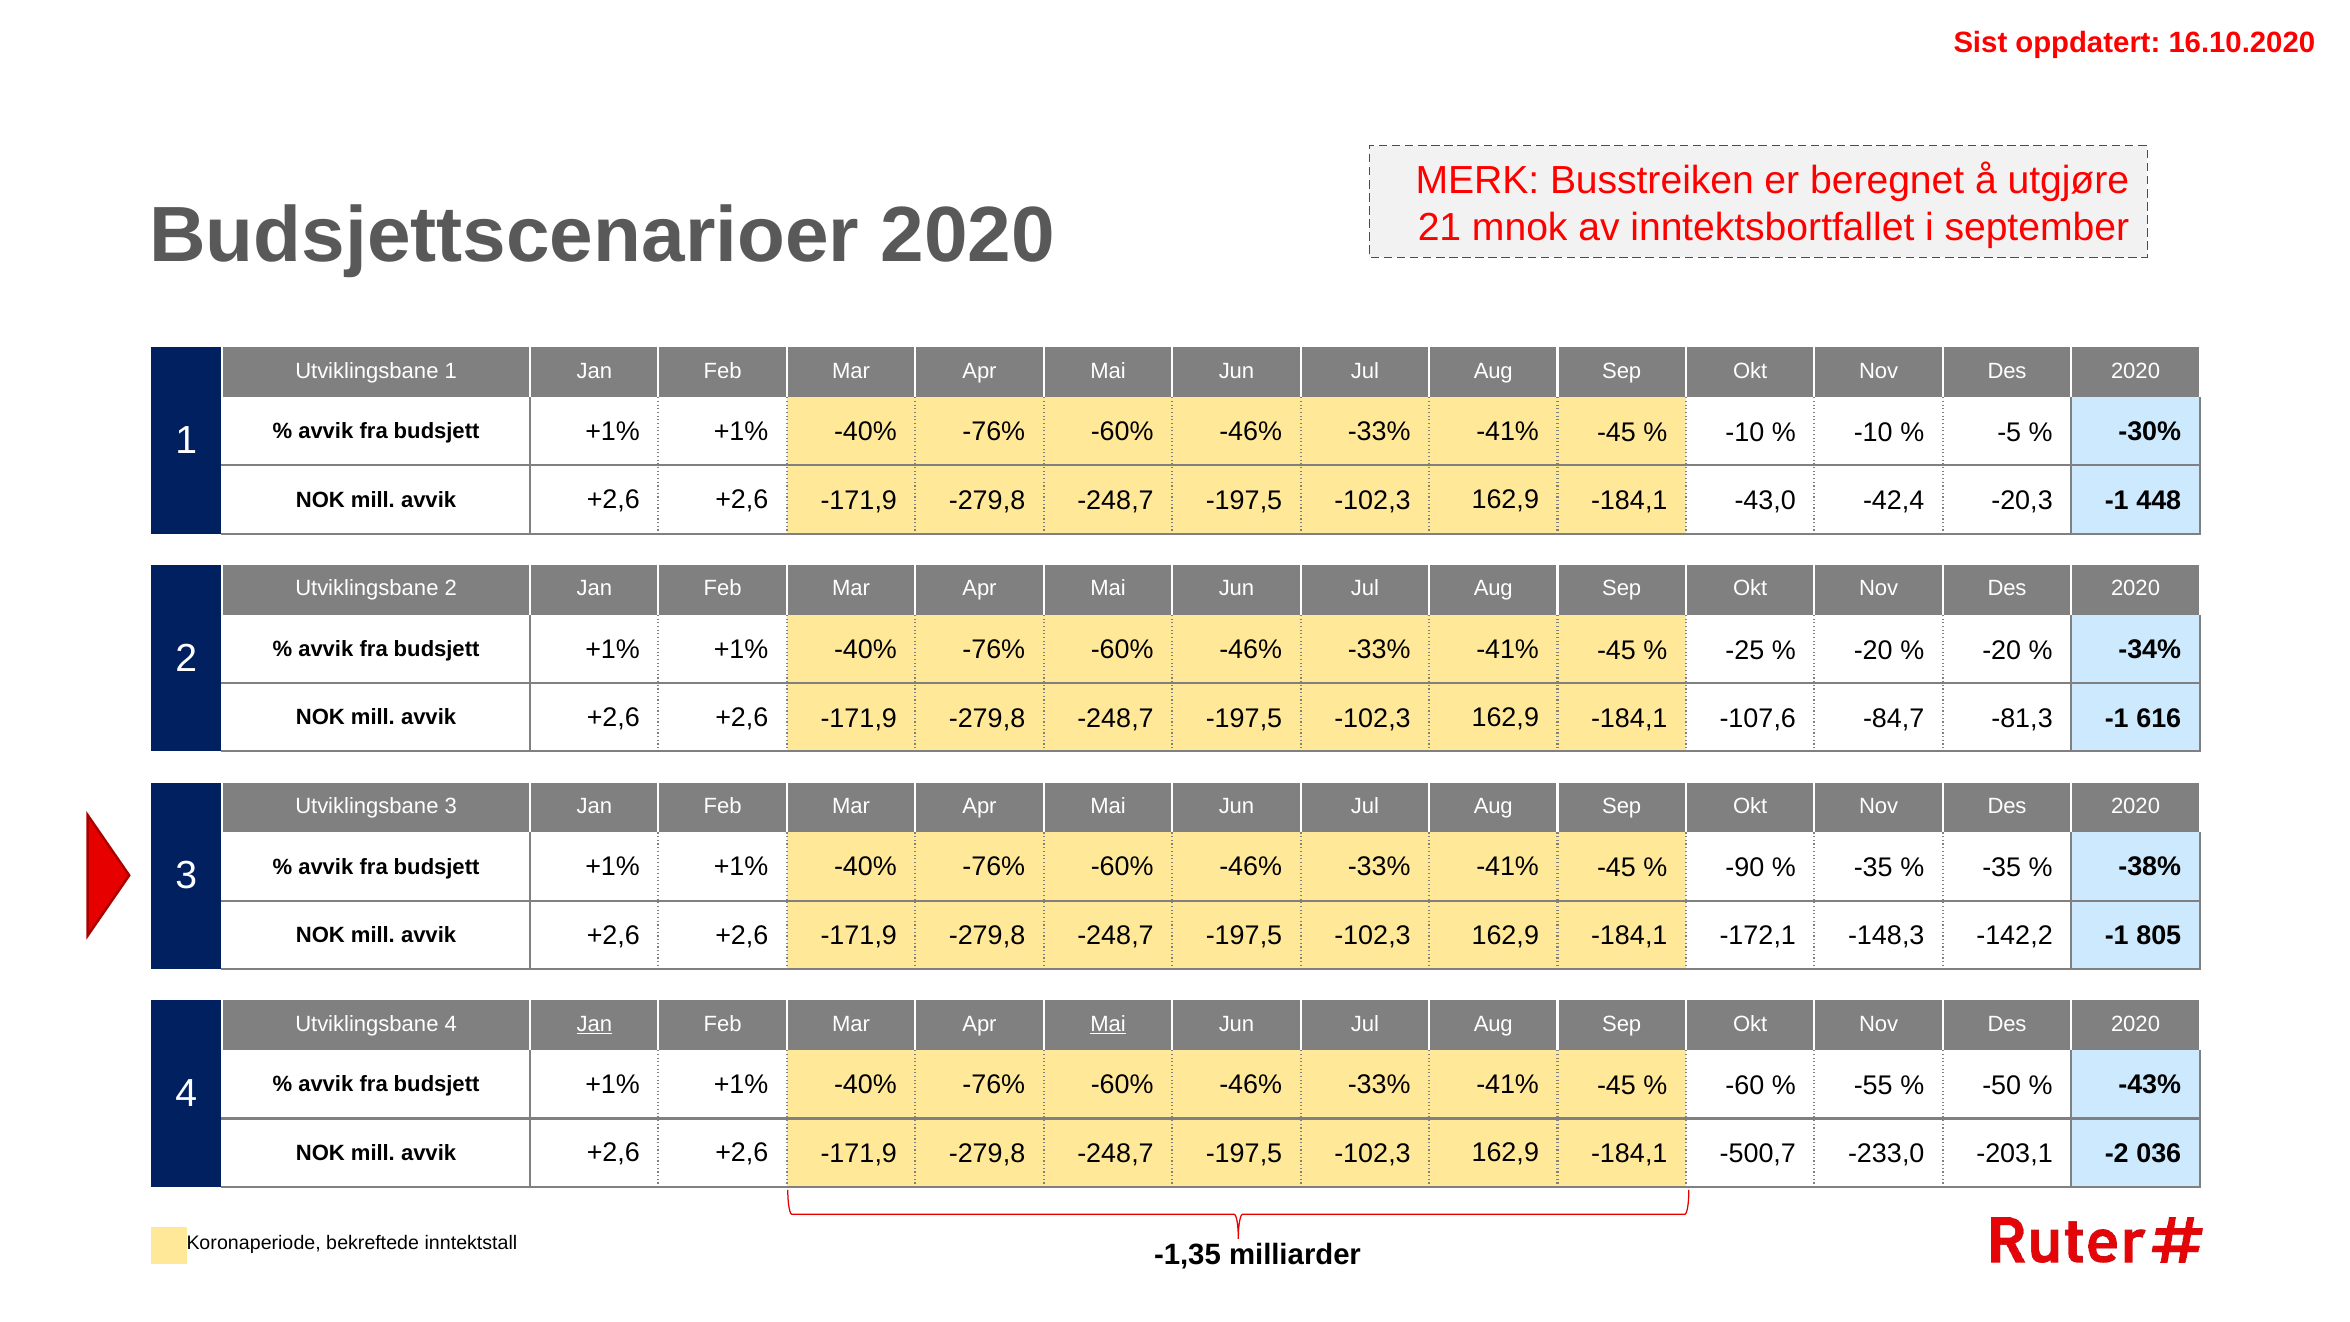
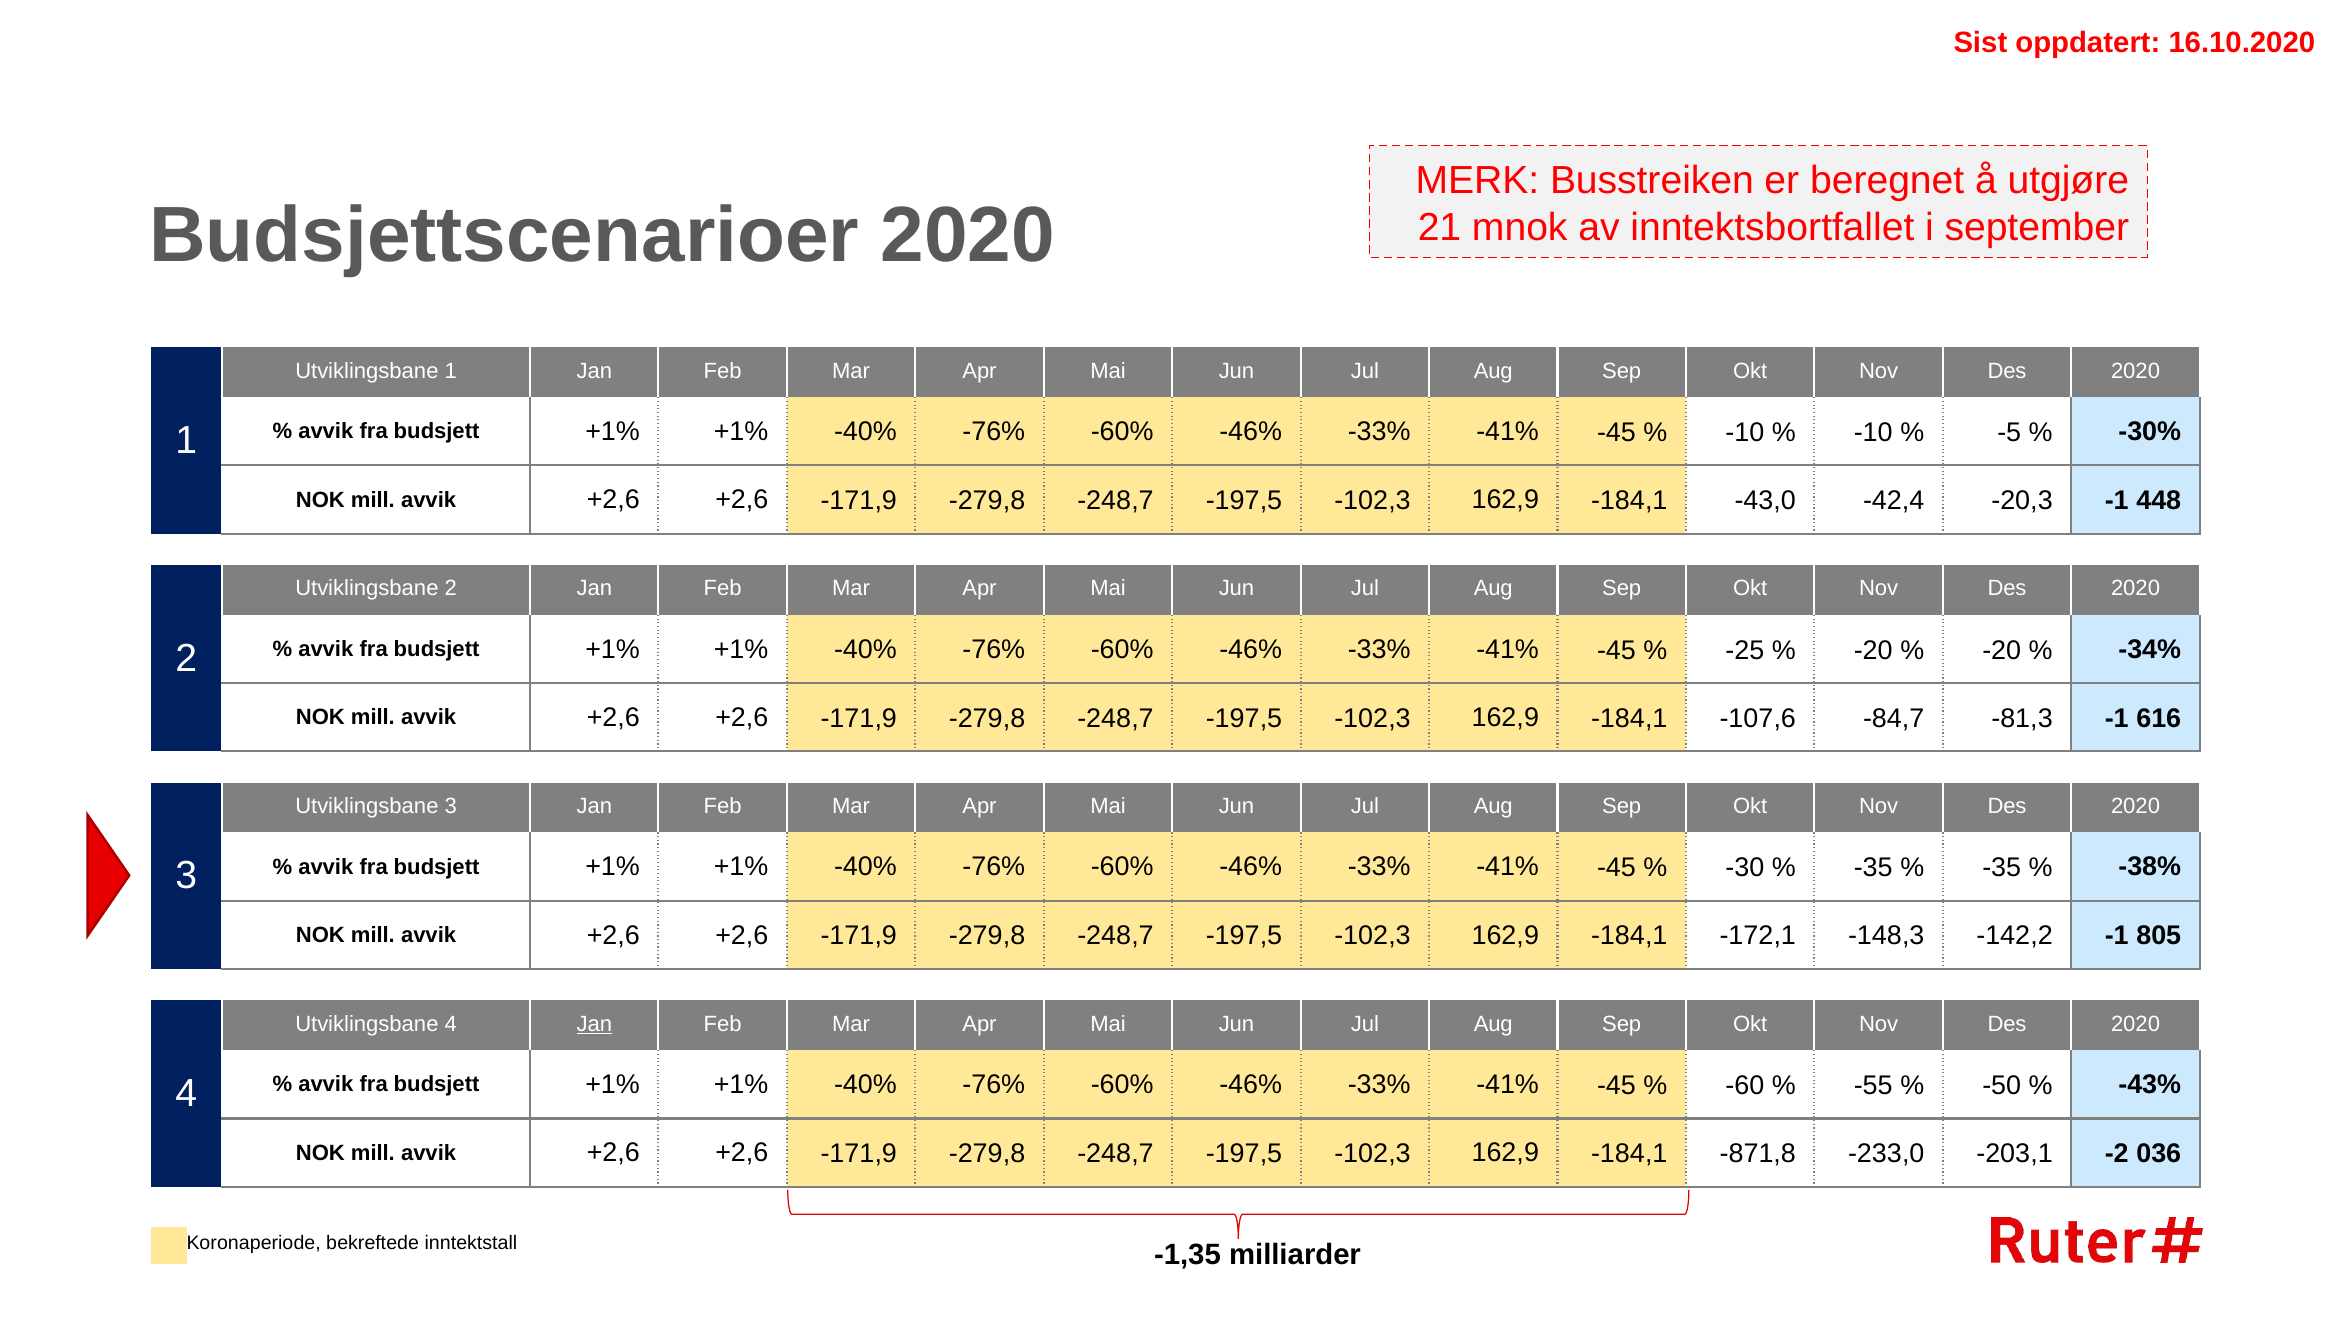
-90: -90 -> -30
Mai at (1108, 1024) underline: present -> none
-500,7: -500,7 -> -871,8
